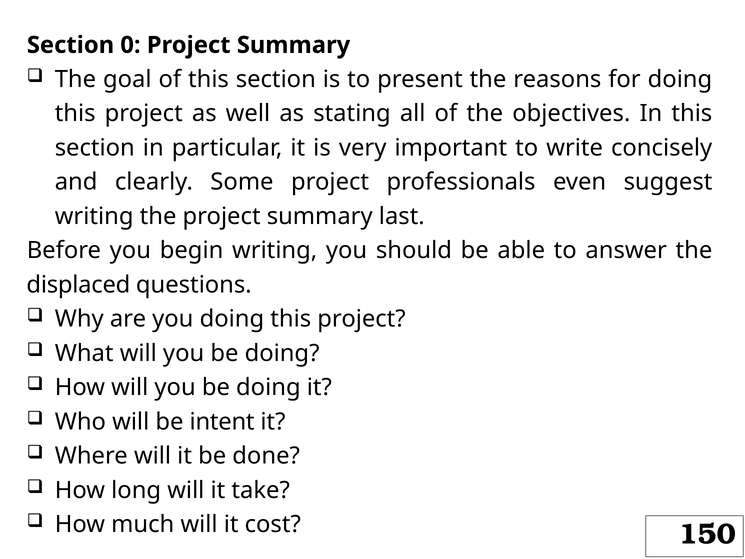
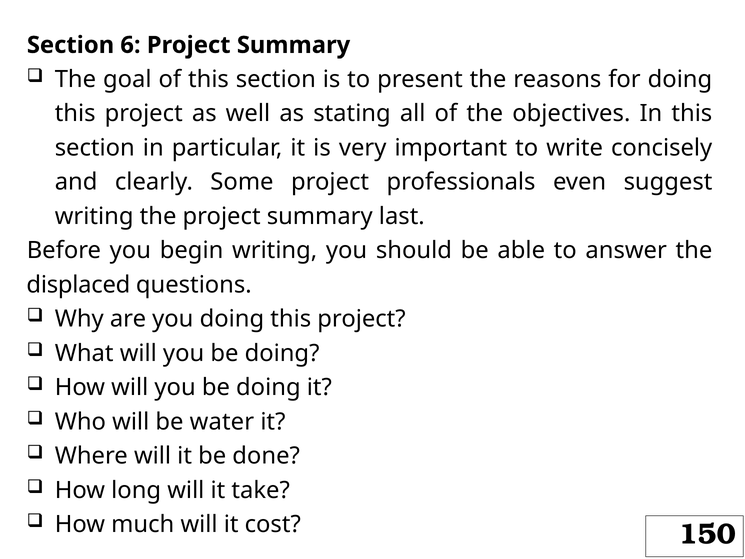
0: 0 -> 6
intent: intent -> water
